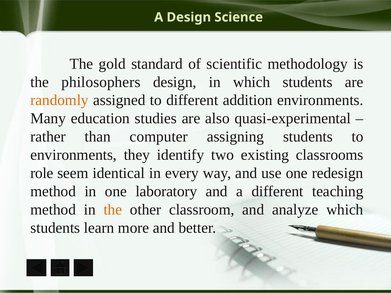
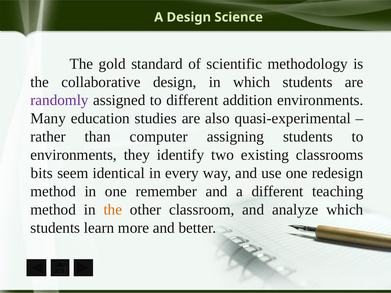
philosophers: philosophers -> collaborative
randomly colour: orange -> purple
role: role -> bits
laboratory: laboratory -> remember
